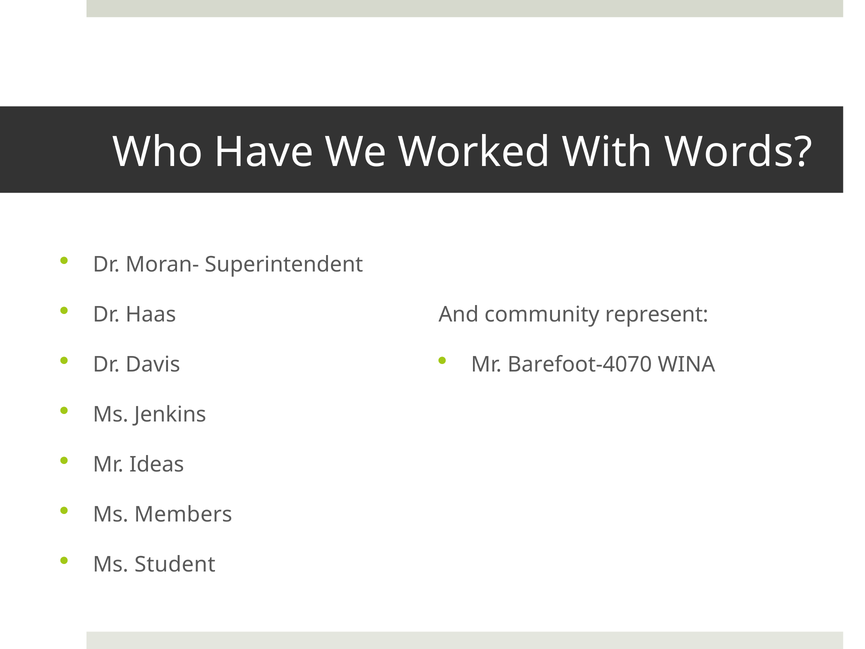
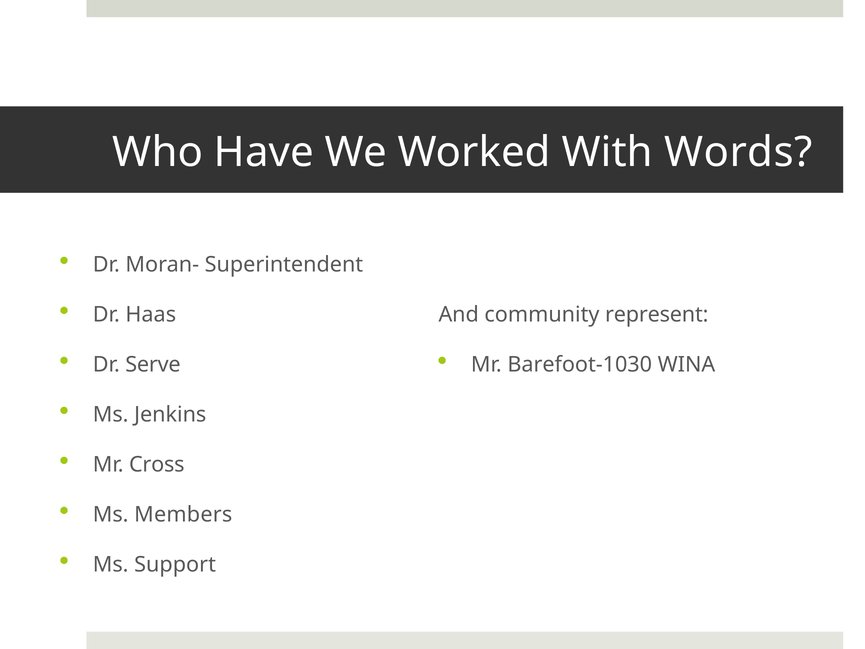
Davis: Davis -> Serve
Barefoot-4070: Barefoot-4070 -> Barefoot-1030
Ideas: Ideas -> Cross
Student: Student -> Support
